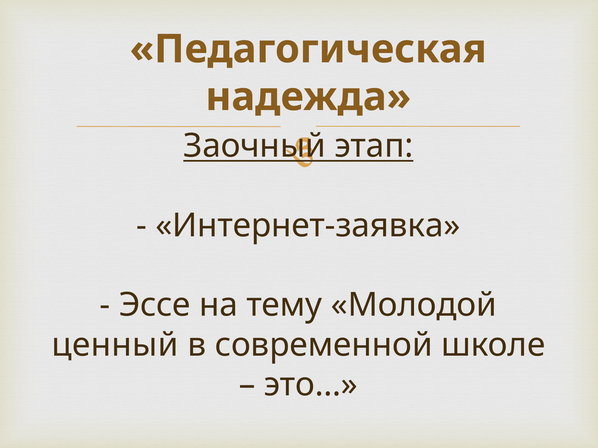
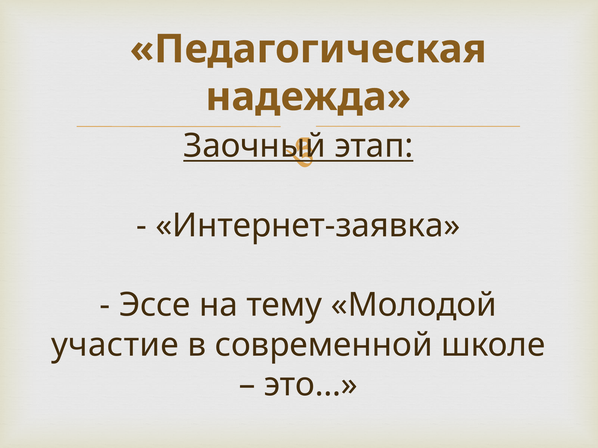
ценный: ценный -> участие
